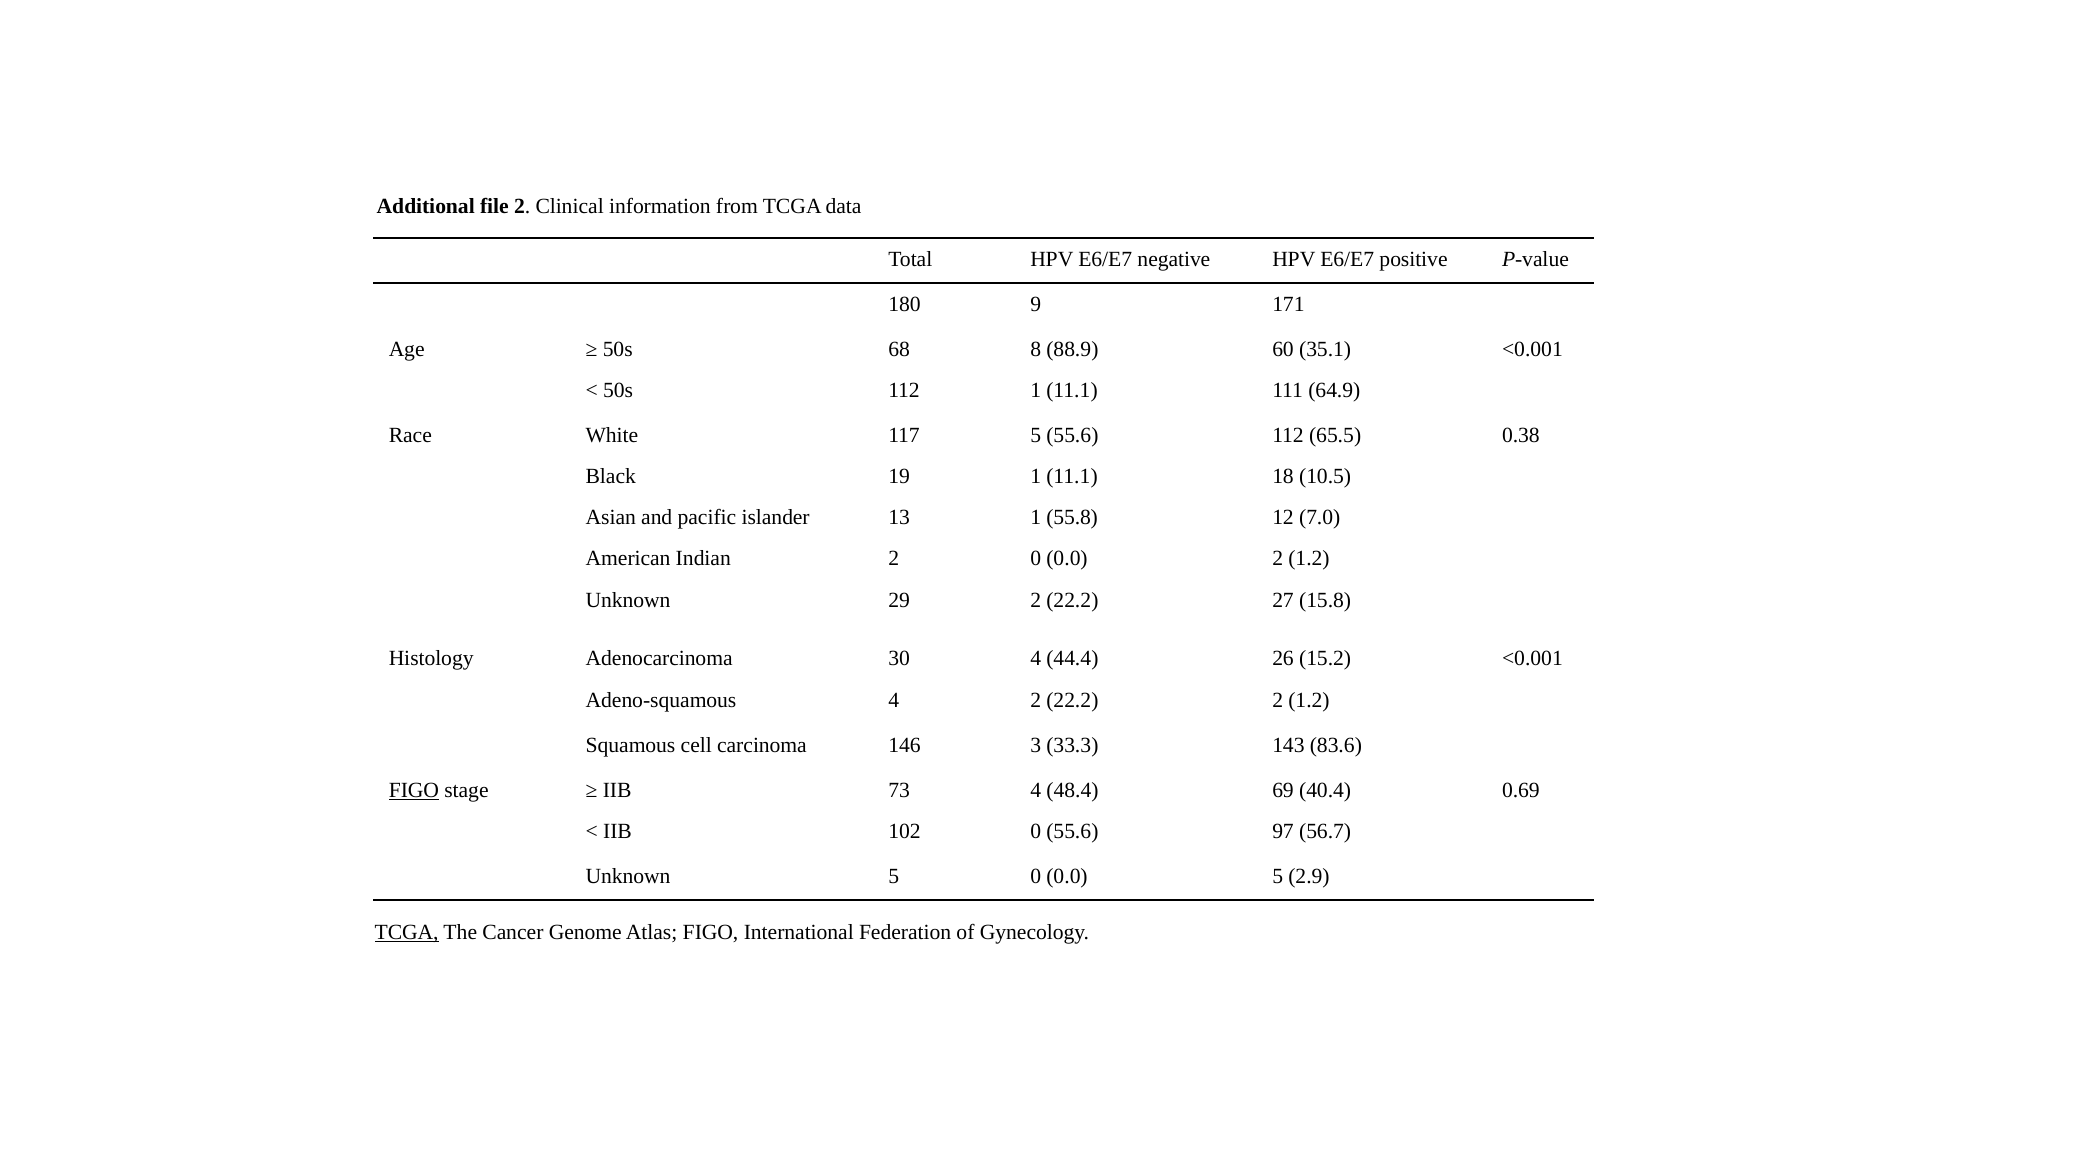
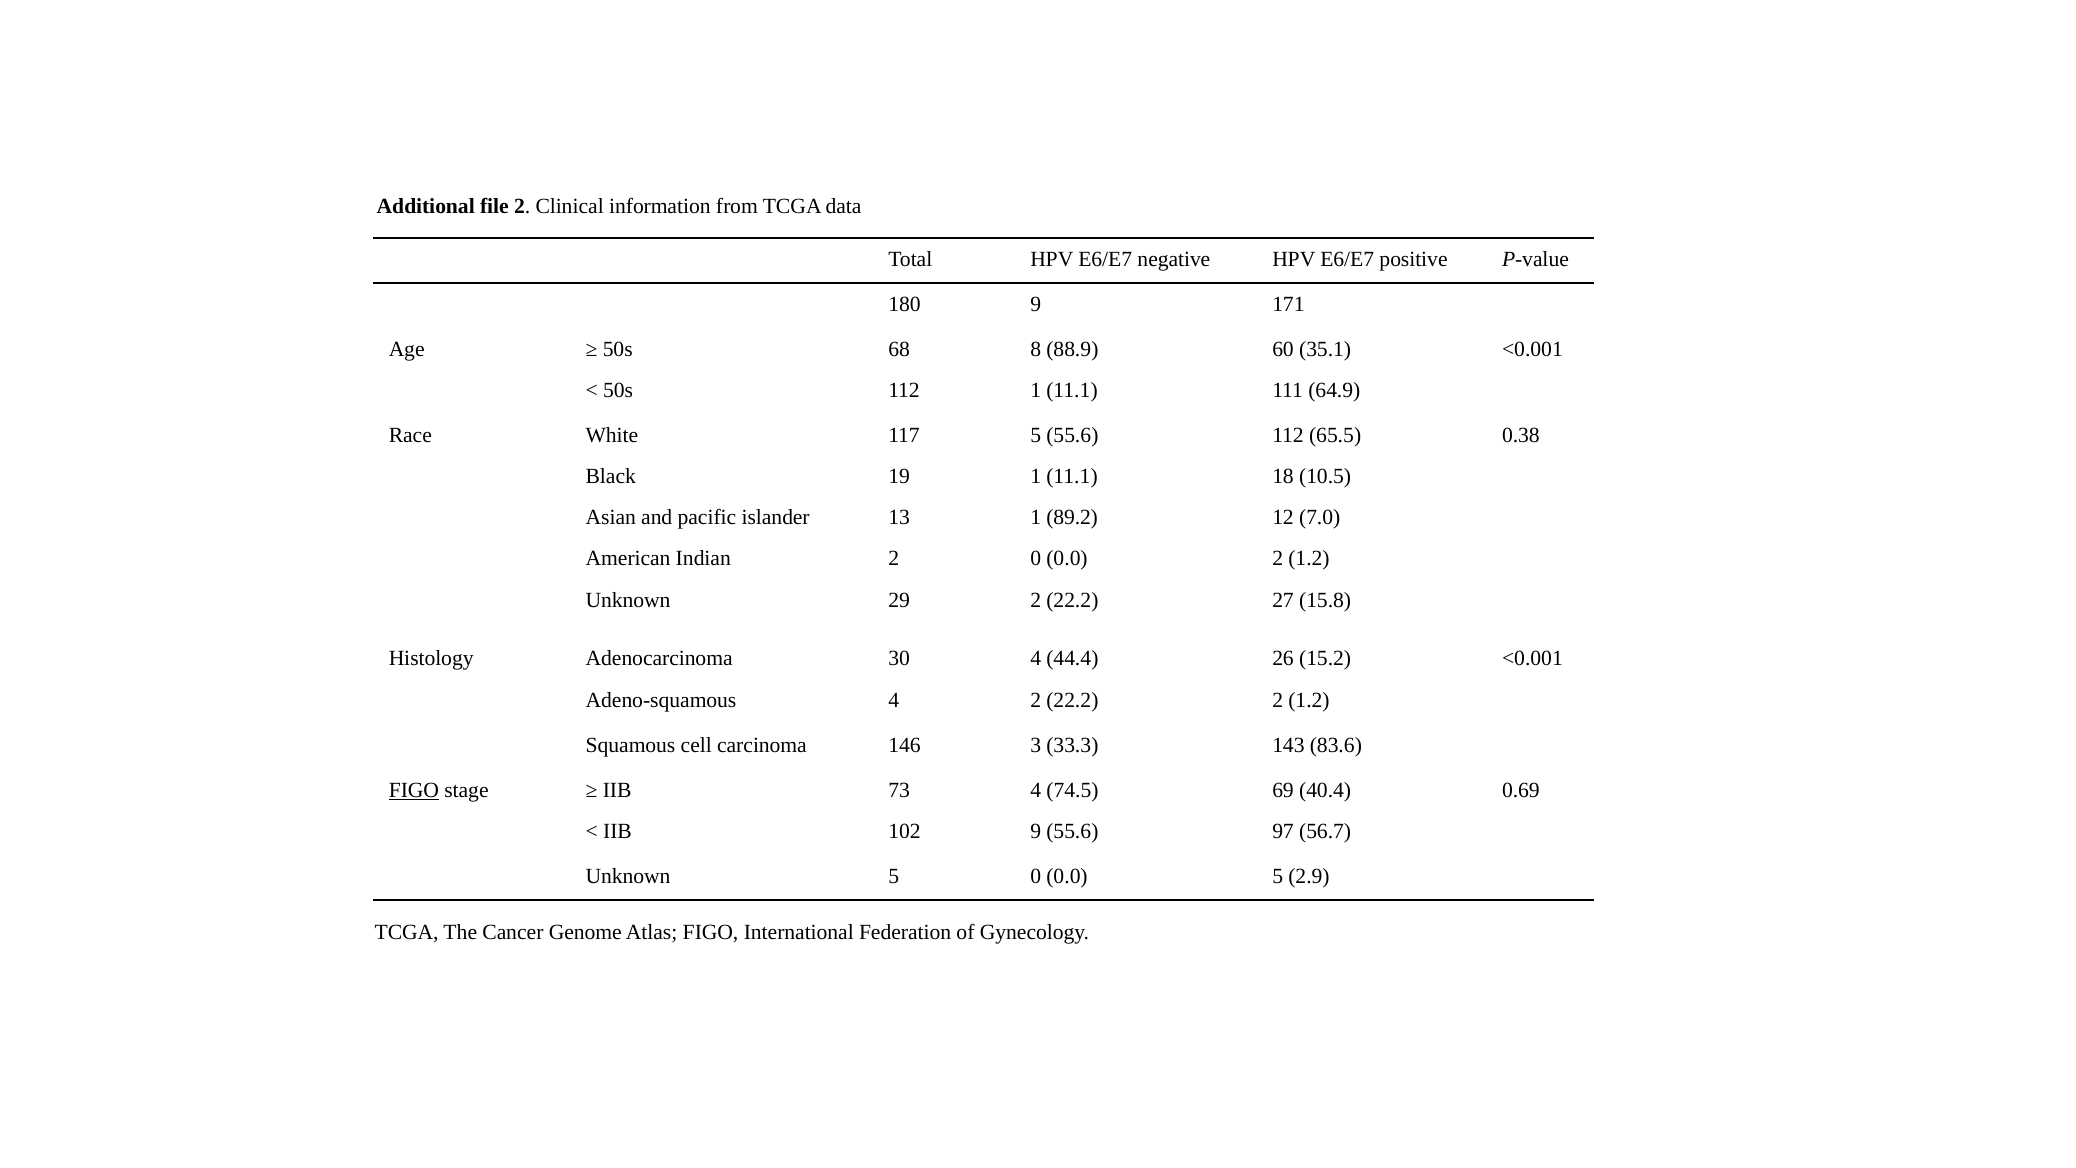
55.8: 55.8 -> 89.2
48.4: 48.4 -> 74.5
102 0: 0 -> 9
TCGA at (407, 932) underline: present -> none
